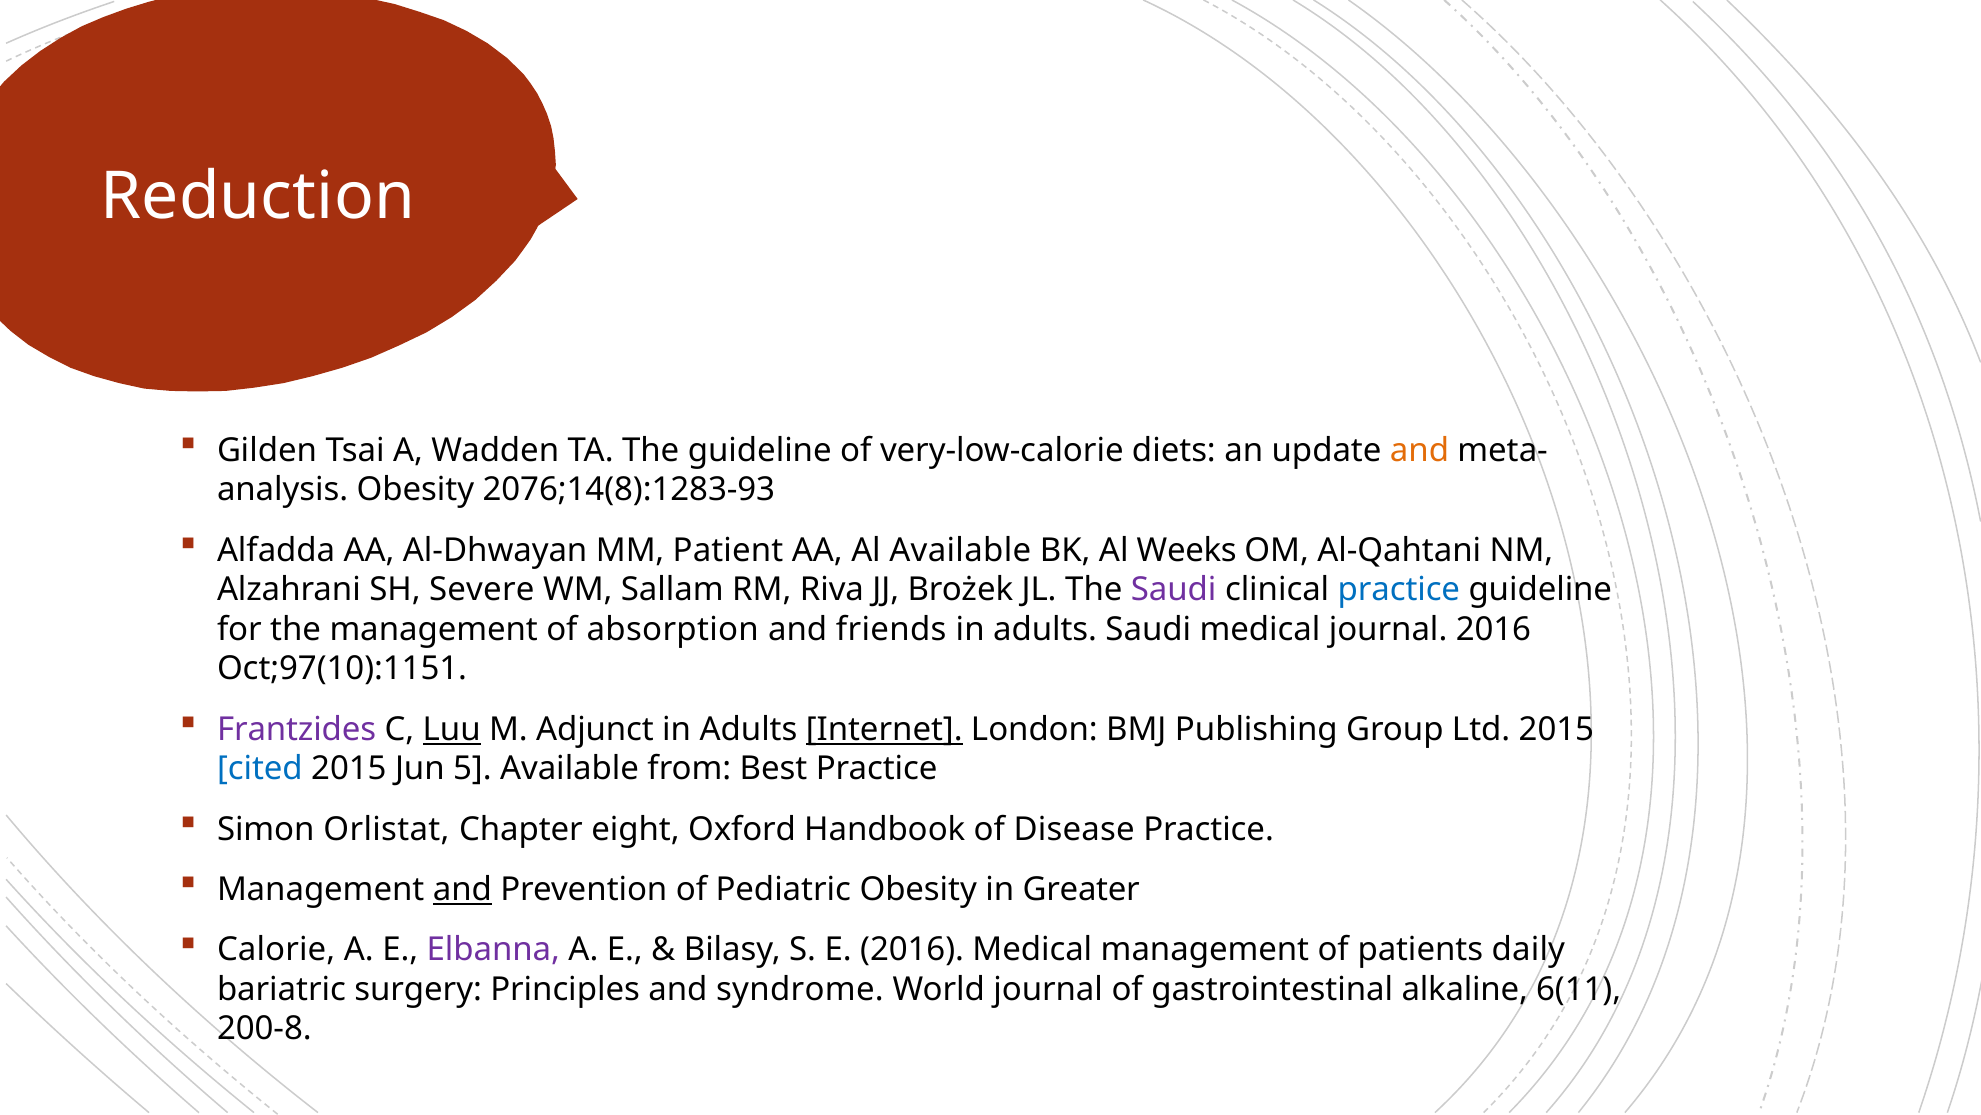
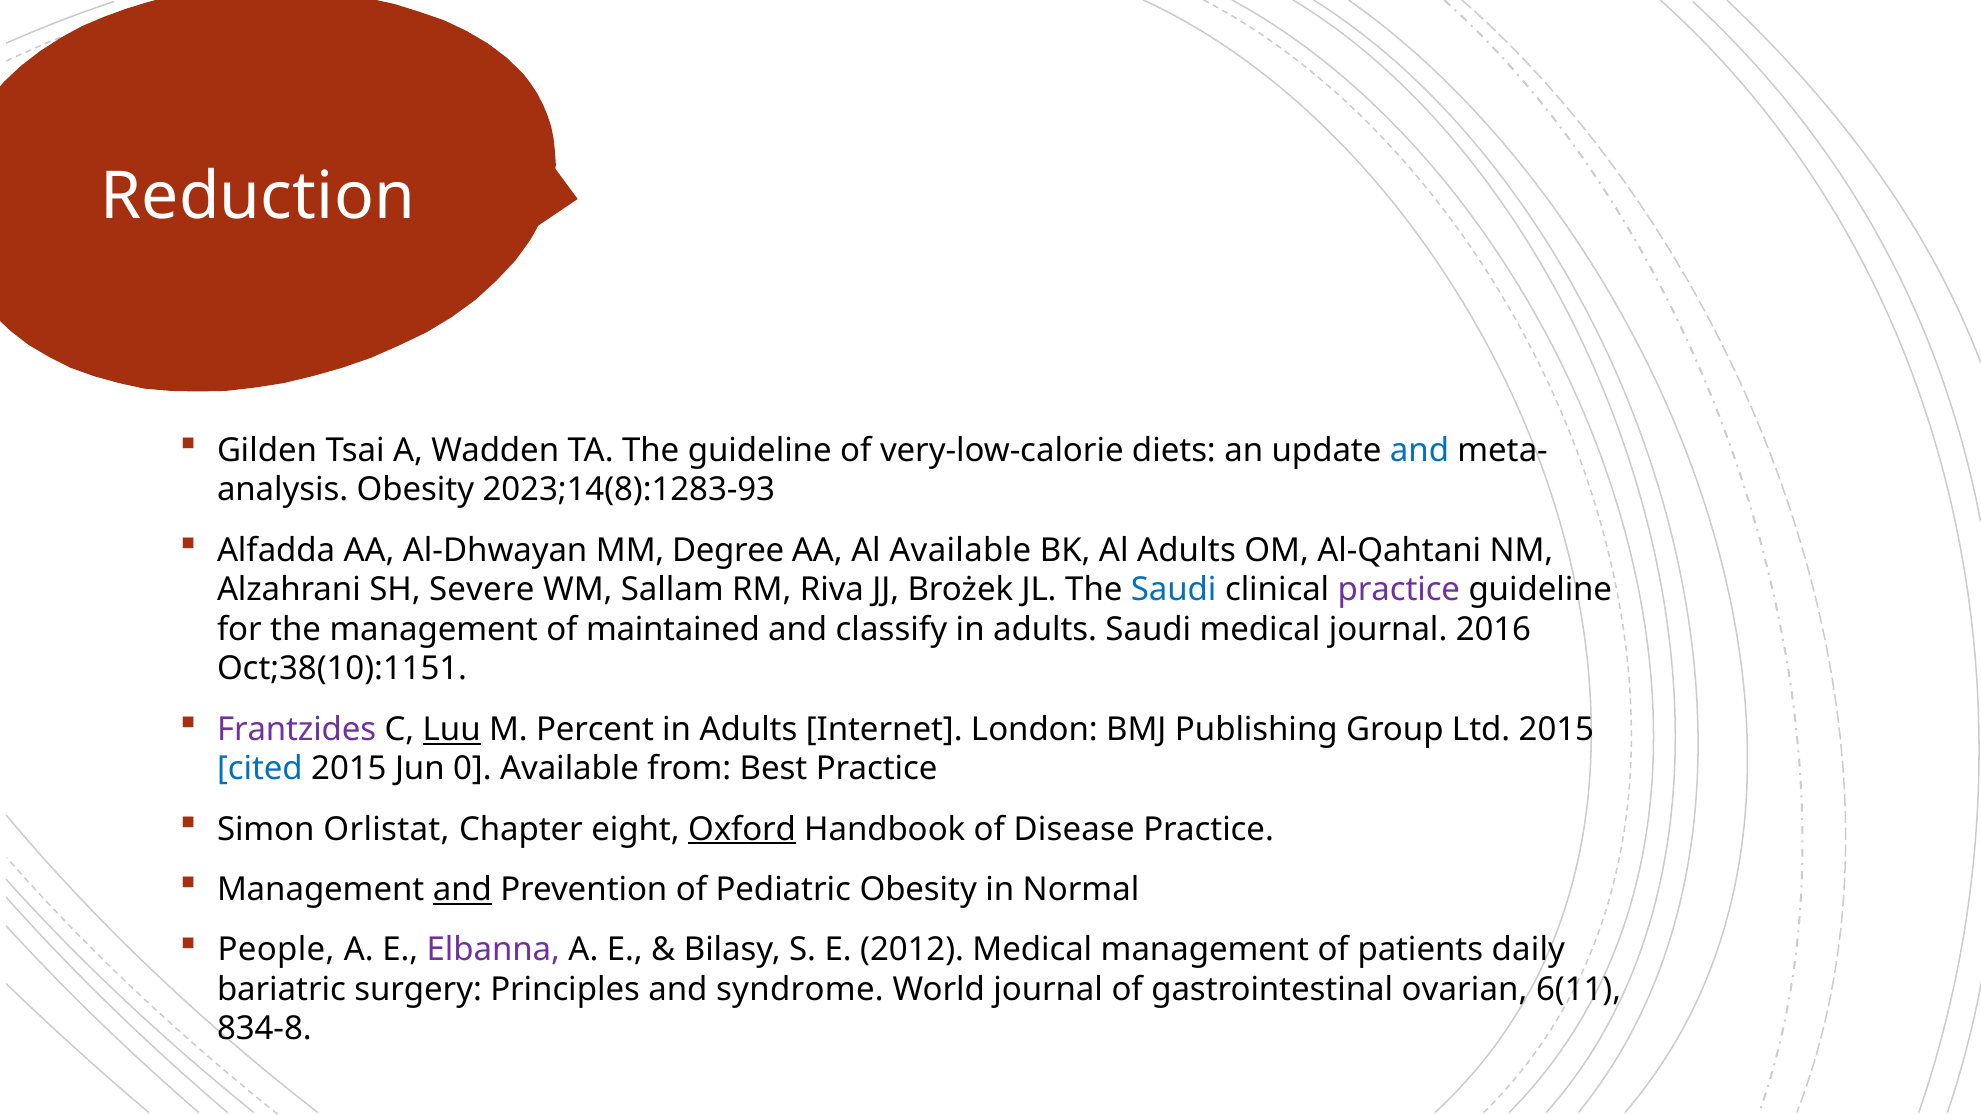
and at (1420, 450) colour: orange -> blue
2076;14(8):1283-93: 2076;14(8):1283-93 -> 2023;14(8):1283-93
Patient: Patient -> Degree
Al Weeks: Weeks -> Adults
Saudi at (1174, 589) colour: purple -> blue
practice at (1399, 589) colour: blue -> purple
absorption: absorption -> maintained
friends: friends -> classify
Oct;97(10):1151: Oct;97(10):1151 -> Oct;38(10):1151
Adjunct: Adjunct -> Percent
Internet underline: present -> none
5: 5 -> 0
Oxford underline: none -> present
Greater: Greater -> Normal
Calorie: Calorie -> People
E 2016: 2016 -> 2012
alkaline: alkaline -> ovarian
200-8: 200-8 -> 834-8
